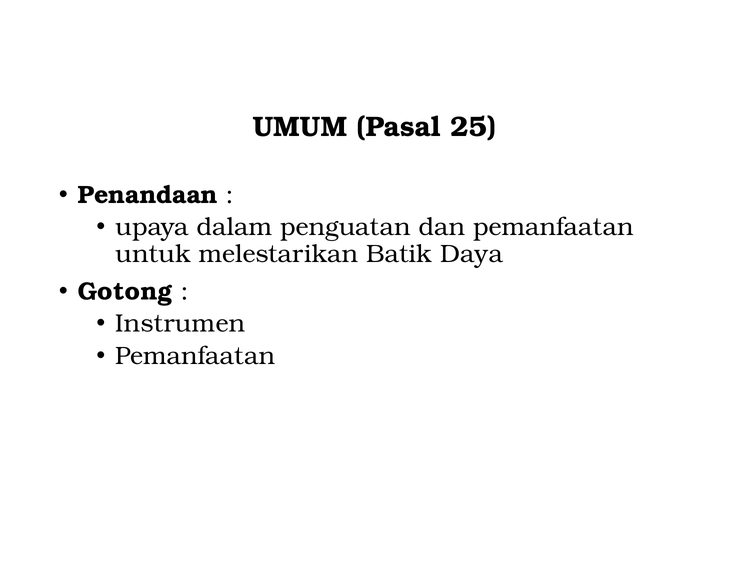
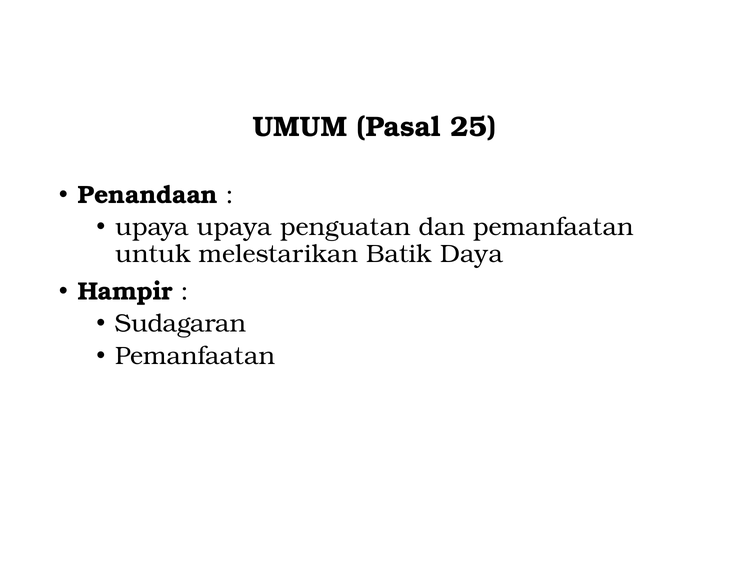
upaya dalam: dalam -> upaya
Gotong: Gotong -> Hampir
Instrumen: Instrumen -> Sudagaran
